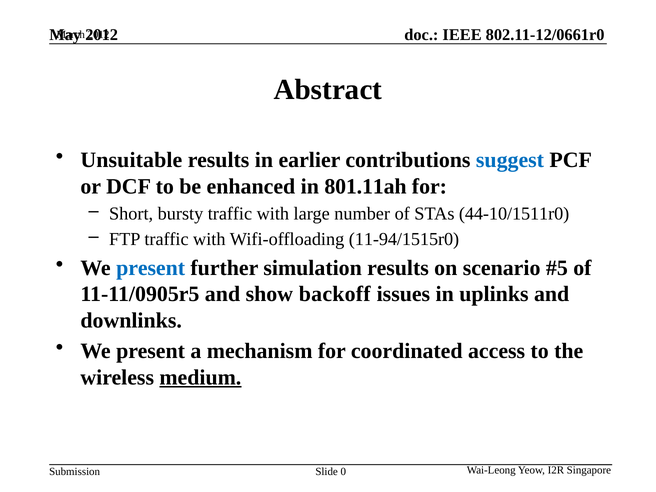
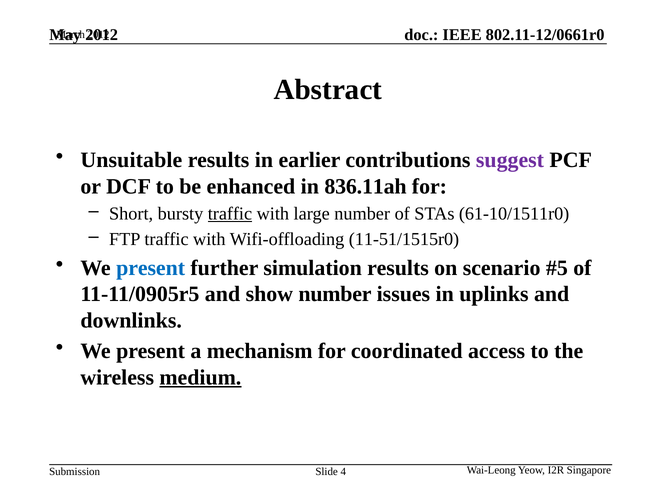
suggest colour: blue -> purple
801.11ah: 801.11ah -> 836.11ah
traffic at (230, 214) underline: none -> present
44-10/1511r0: 44-10/1511r0 -> 61-10/1511r0
11-94/1515r0: 11-94/1515r0 -> 11-51/1515r0
show backoff: backoff -> number
0: 0 -> 4
